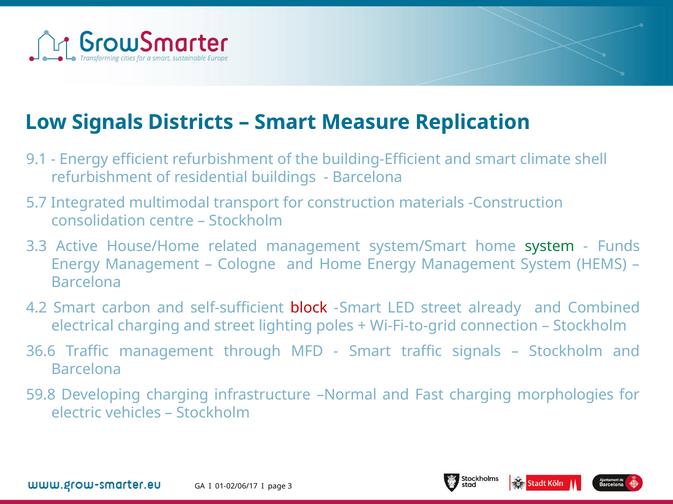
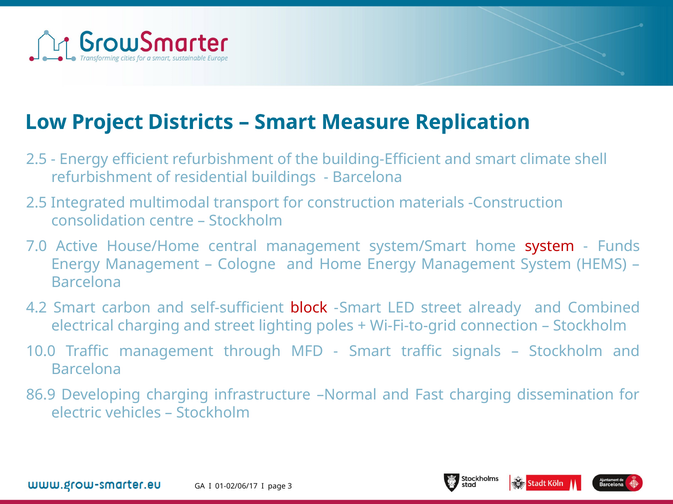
Low Signals: Signals -> Project
9.1 at (37, 160): 9.1 -> 2.5
5.7 at (37, 203): 5.7 -> 2.5
3.3: 3.3 -> 7.0
related: related -> central
system at (550, 247) colour: green -> red
36.6: 36.6 -> 10.0
59.8: 59.8 -> 86.9
morphologies: morphologies -> dissemination
